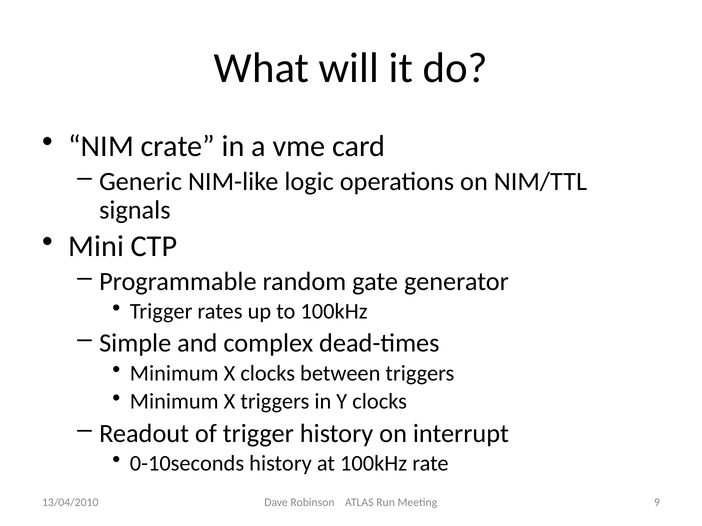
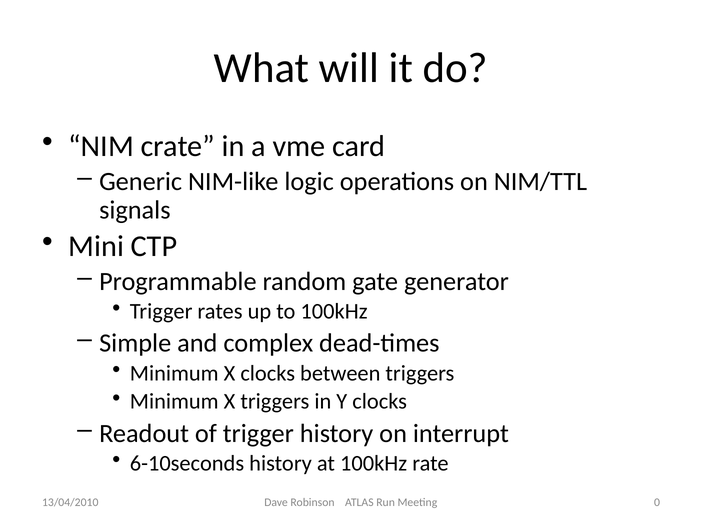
0-10seconds: 0-10seconds -> 6-10seconds
9: 9 -> 0
